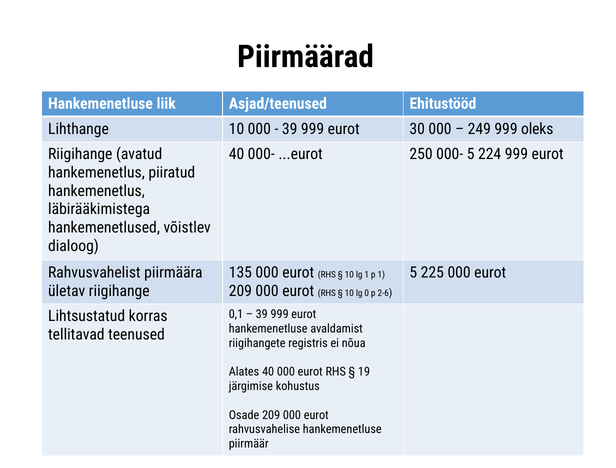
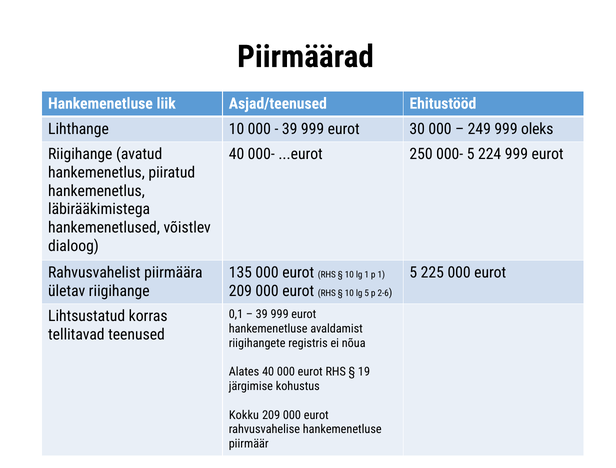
lg 0: 0 -> 5
Osade: Osade -> Kokku
